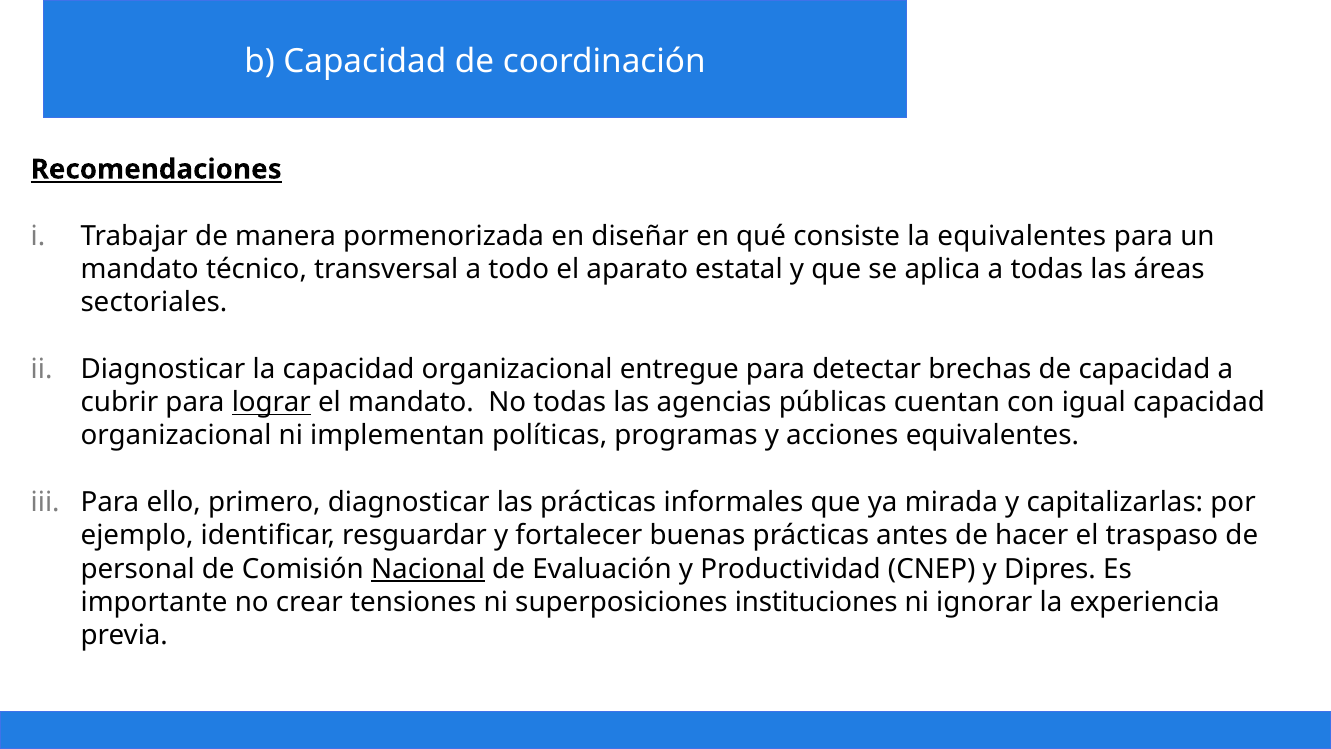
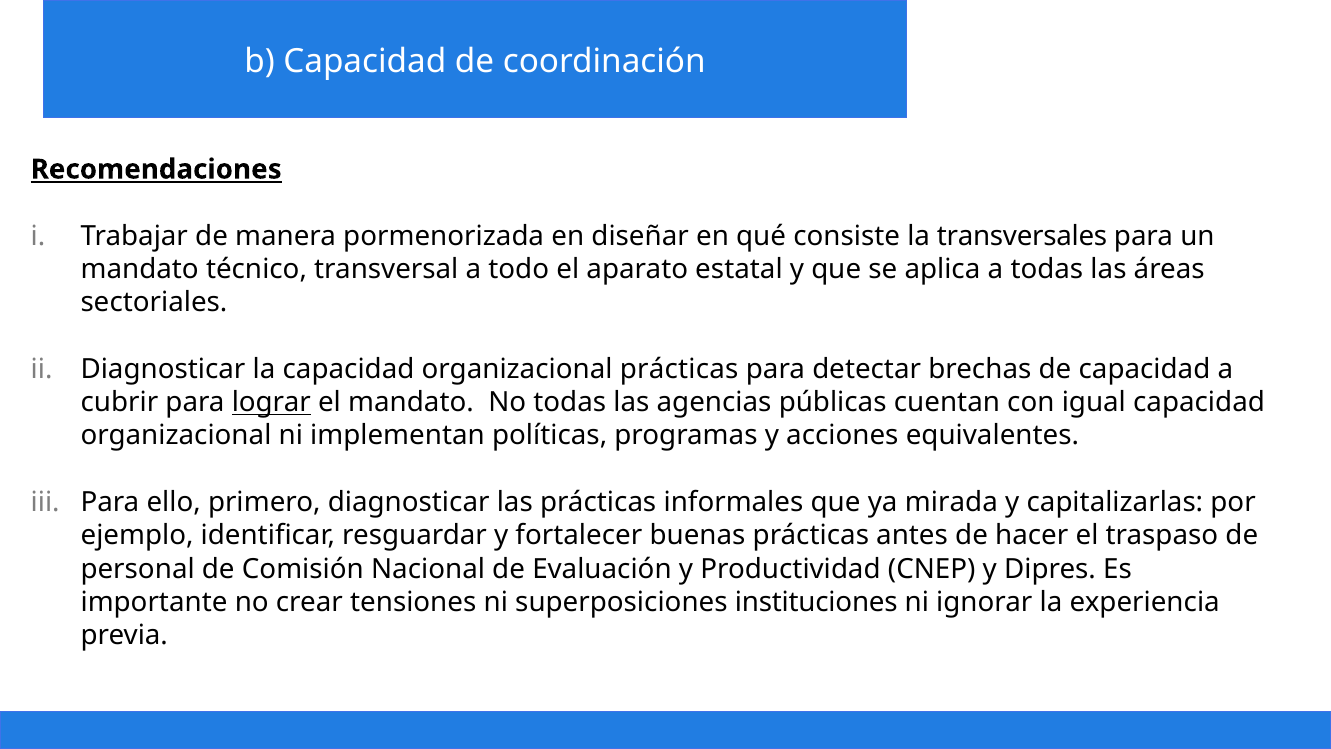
la equivalentes: equivalentes -> transversales
organizacional entregue: entregue -> prácticas
Nacional underline: present -> none
